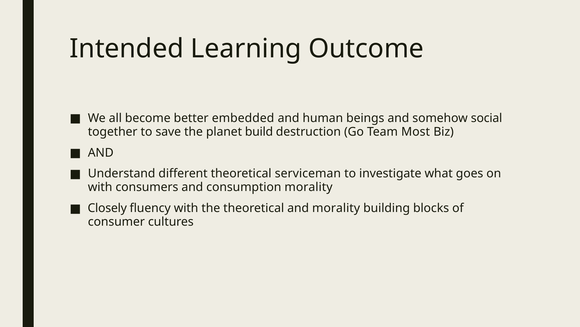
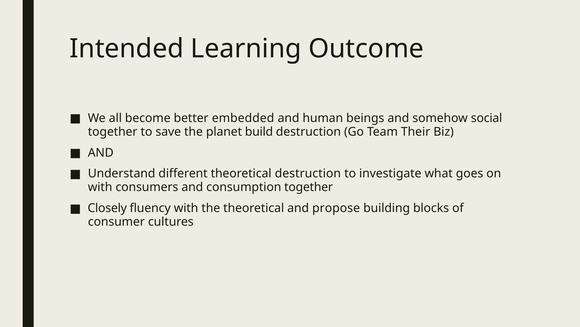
Most: Most -> Their
theoretical serviceman: serviceman -> destruction
consumption morality: morality -> together
and morality: morality -> propose
